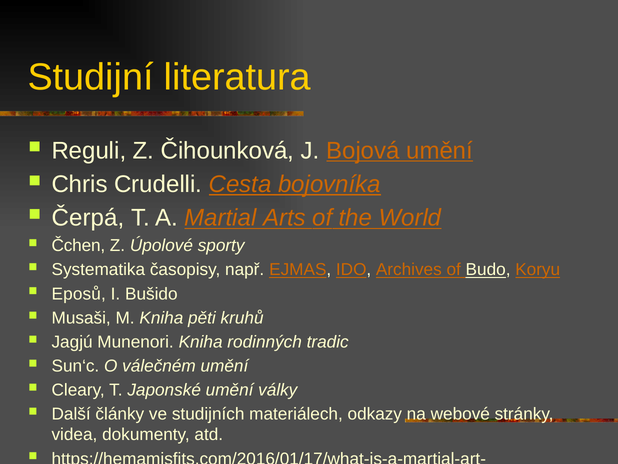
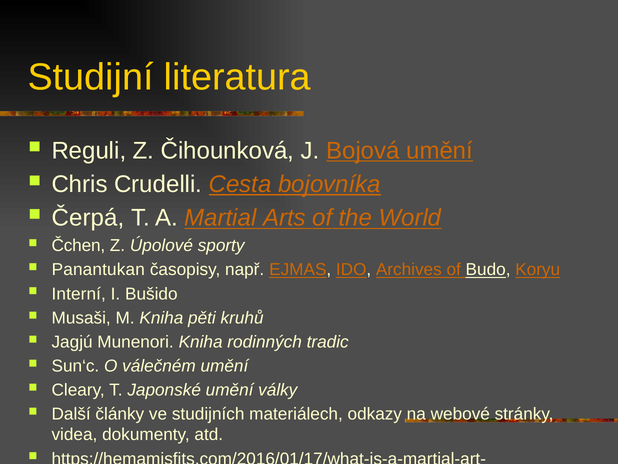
Systematika: Systematika -> Panantukan
Eposů: Eposů -> Interní
